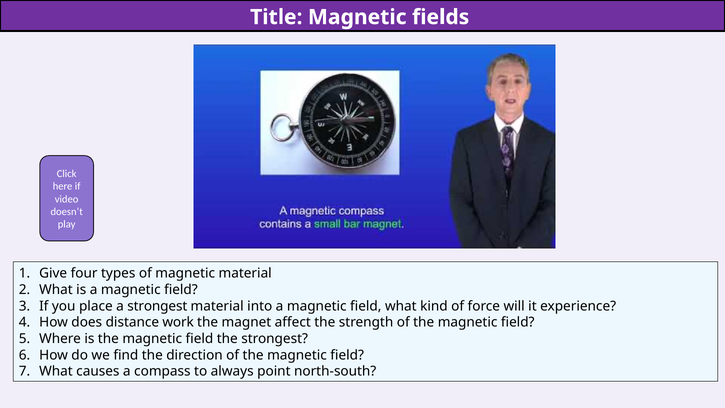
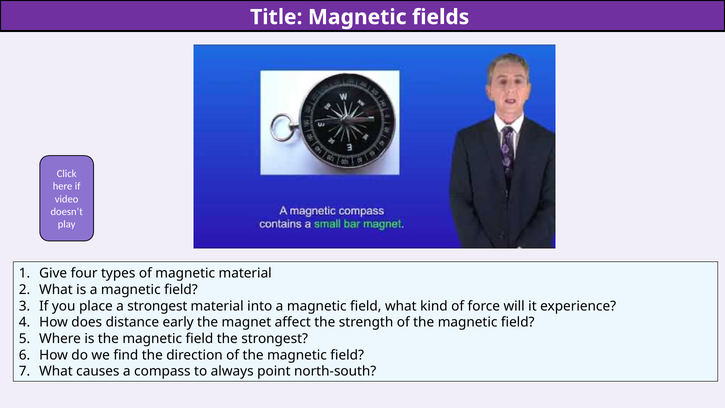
work: work -> early
